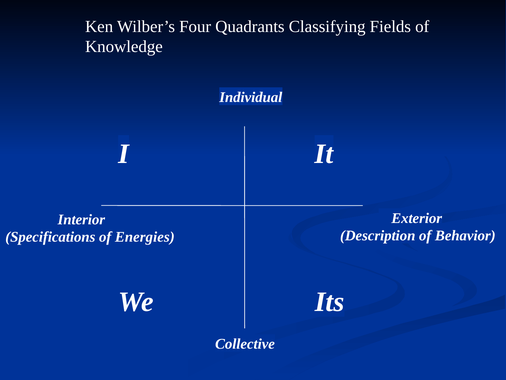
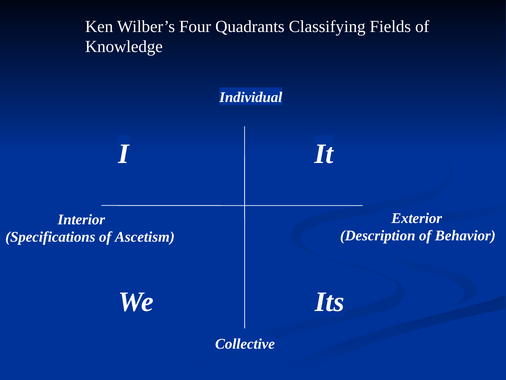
Energies: Energies -> Ascetism
